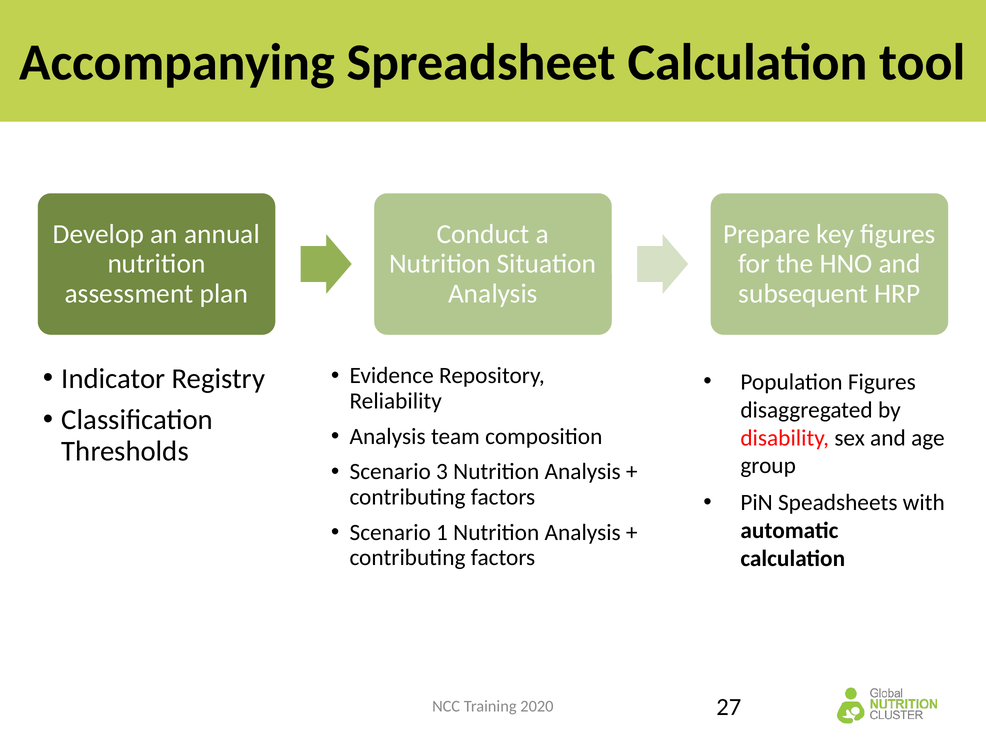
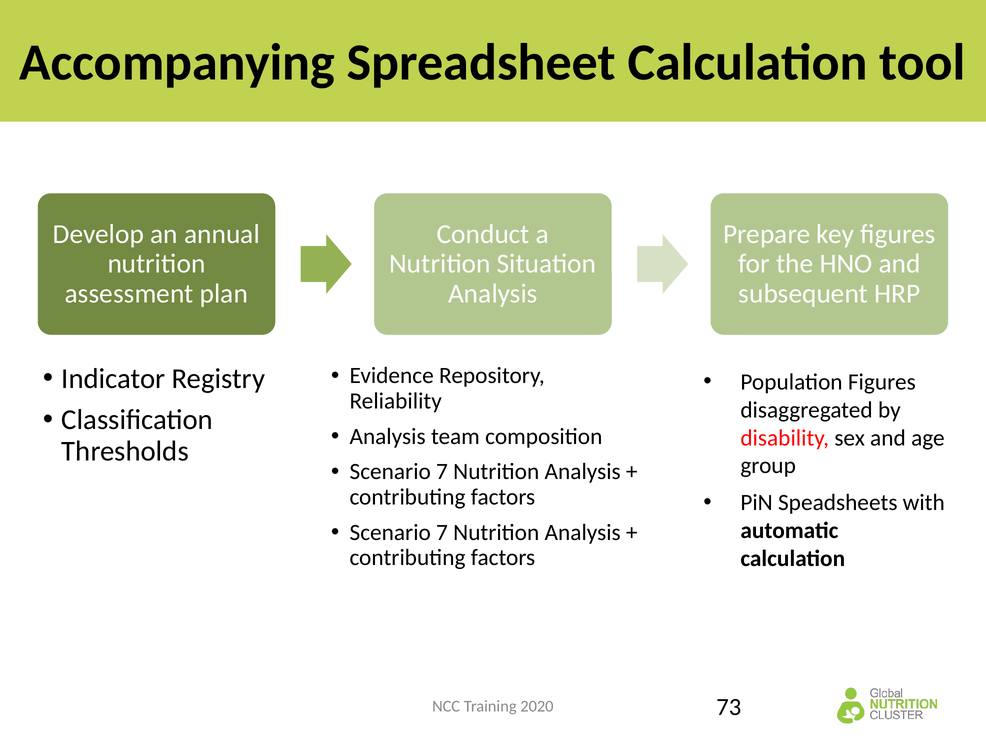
3 at (442, 471): 3 -> 7
1 at (442, 532): 1 -> 7
27: 27 -> 73
